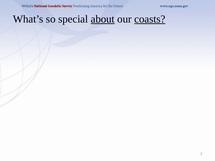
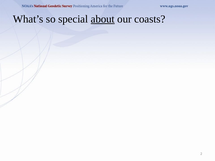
coasts underline: present -> none
